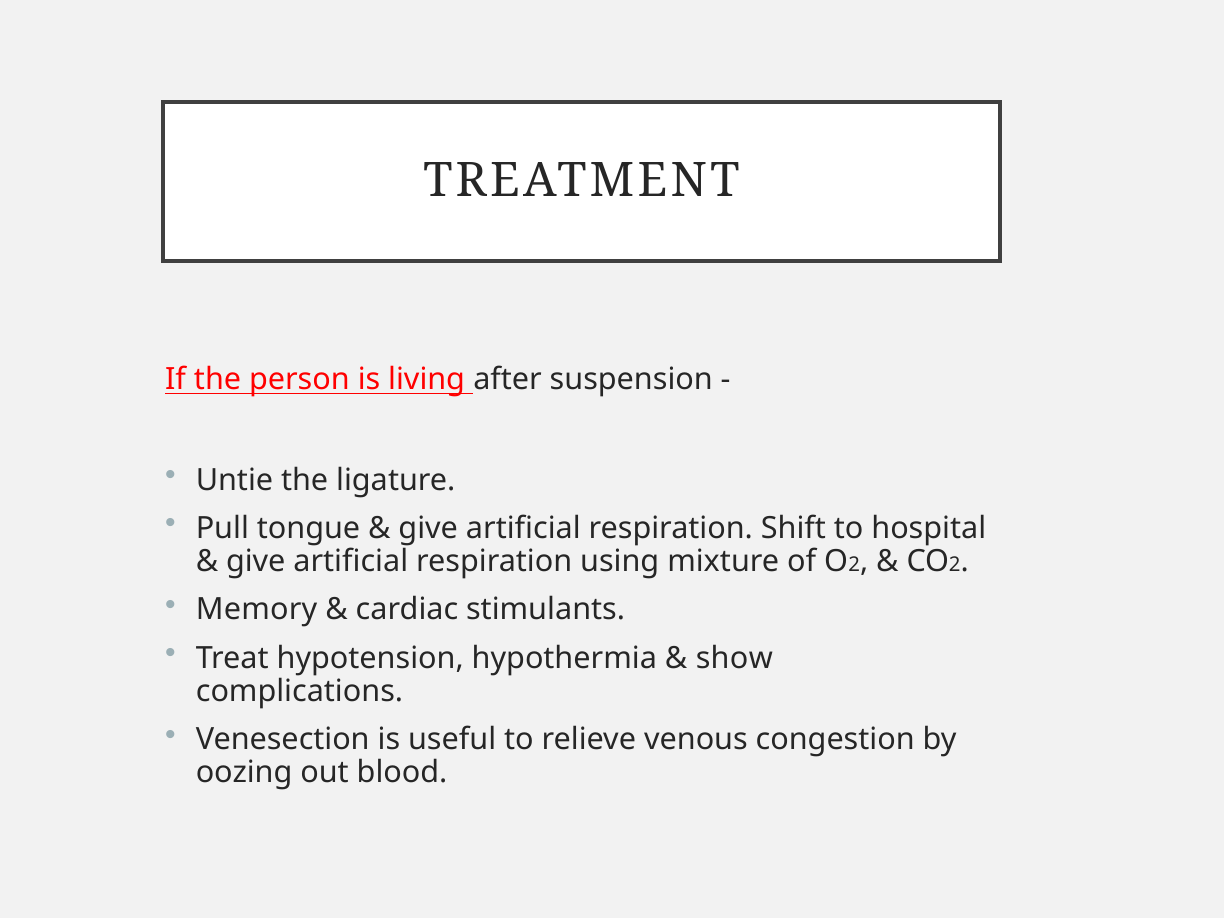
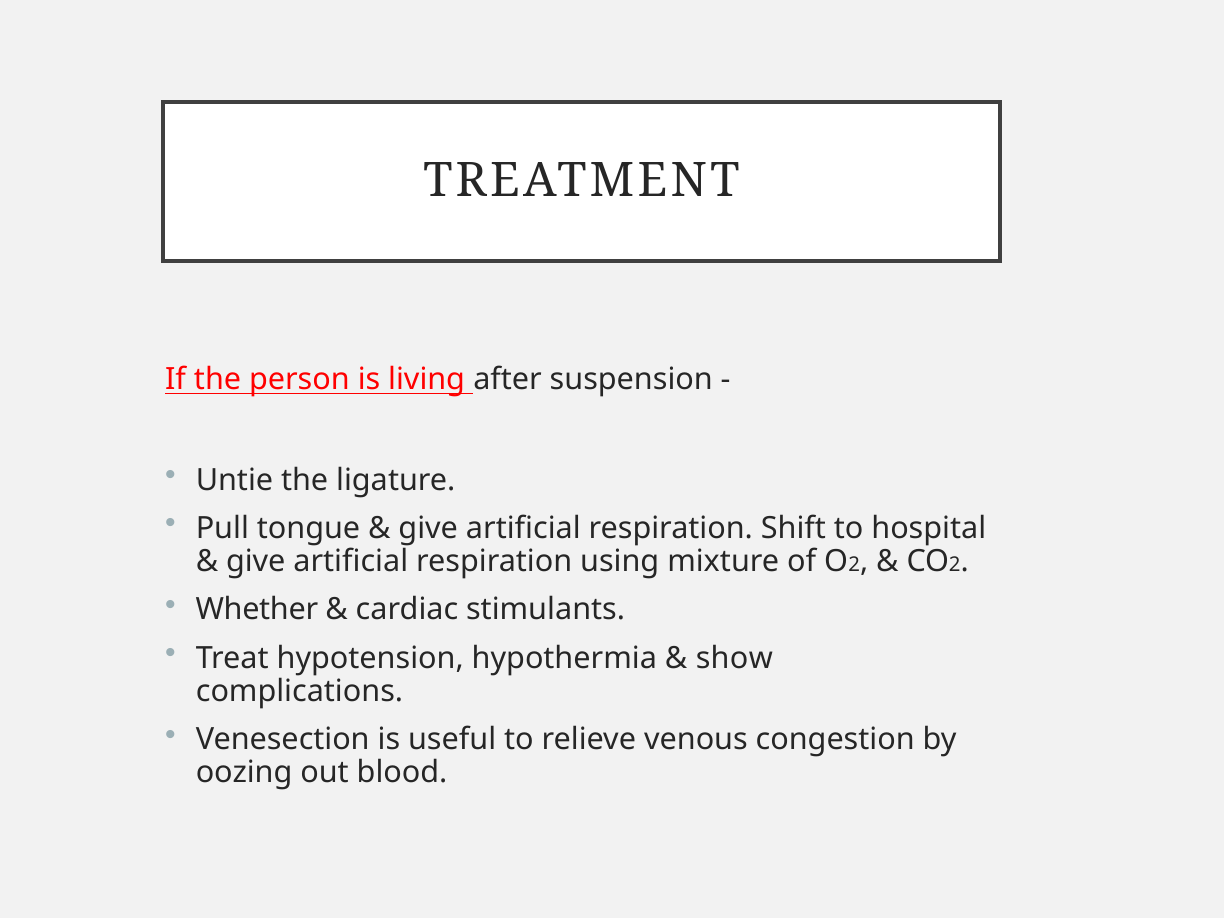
Memory: Memory -> Whether
